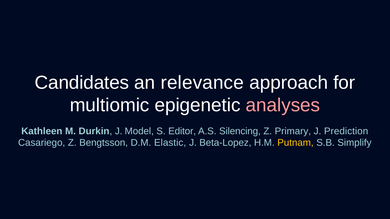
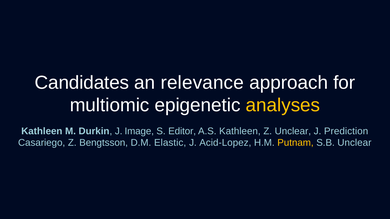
analyses colour: pink -> yellow
Model: Model -> Image
A.S Silencing: Silencing -> Kathleen
Z Primary: Primary -> Unclear
Beta-Lopez: Beta-Lopez -> Acid-Lopez
S.B Simplify: Simplify -> Unclear
